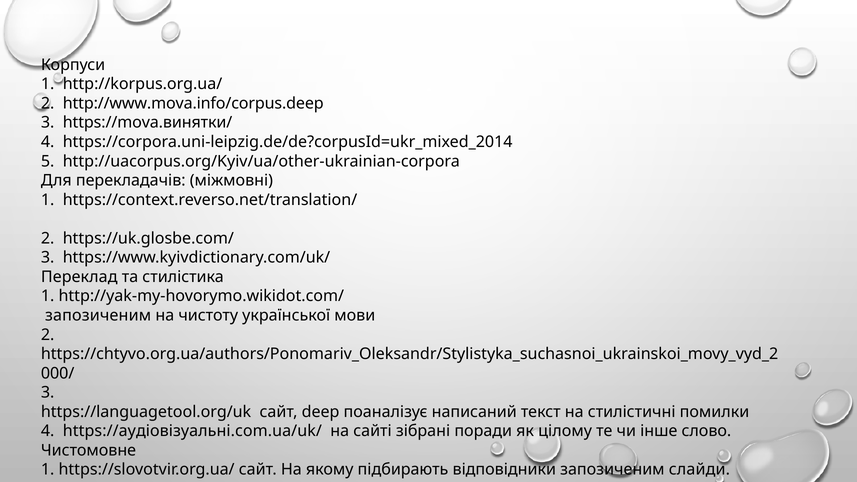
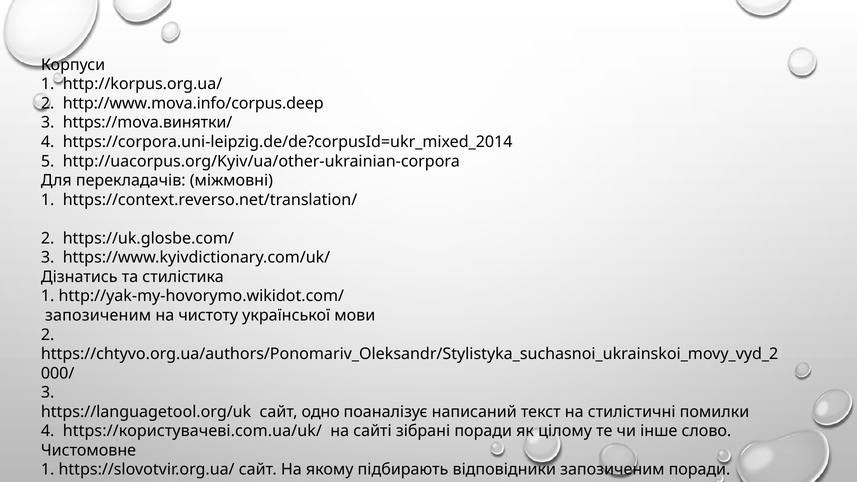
Переклад: Переклад -> Дізнатись
deep: deep -> одно
https://аудіовізуальні.com.ua/uk/: https://аудіовізуальні.com.ua/uk/ -> https://користувачеві.com.ua/uk/
запозиченим слайди: слайди -> поради
